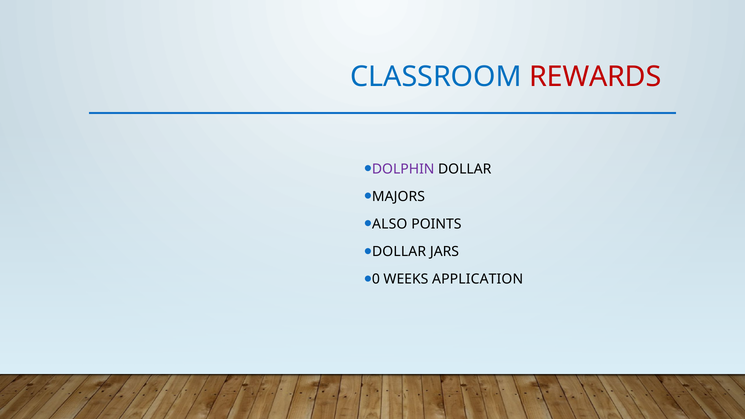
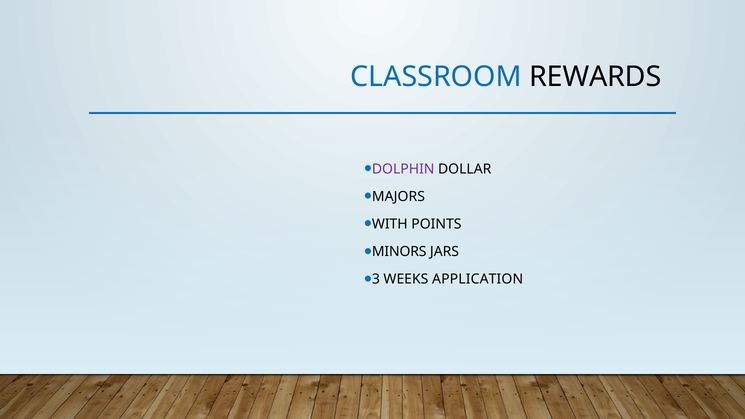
REWARDS colour: red -> black
ALSO: ALSO -> WITH
DOLLAR at (399, 252): DOLLAR -> MINORS
0: 0 -> 3
